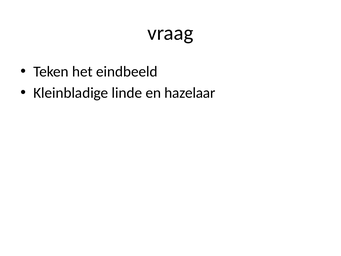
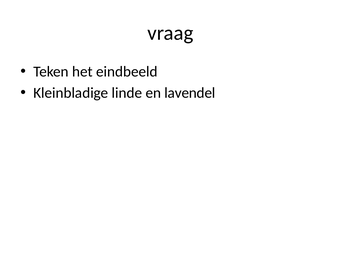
hazelaar: hazelaar -> lavendel
